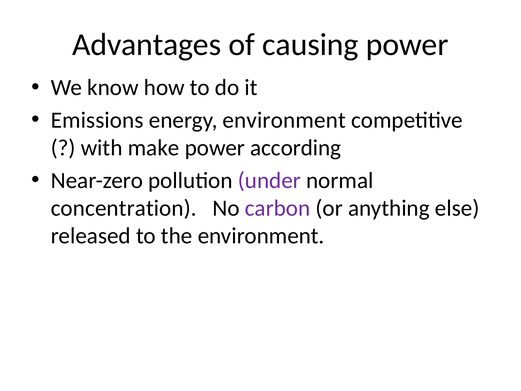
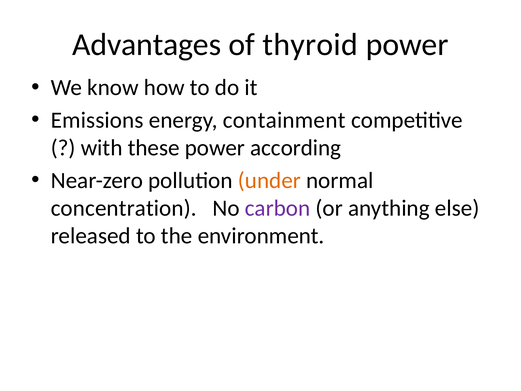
causing: causing -> thyroid
energy environment: environment -> containment
make: make -> these
under colour: purple -> orange
